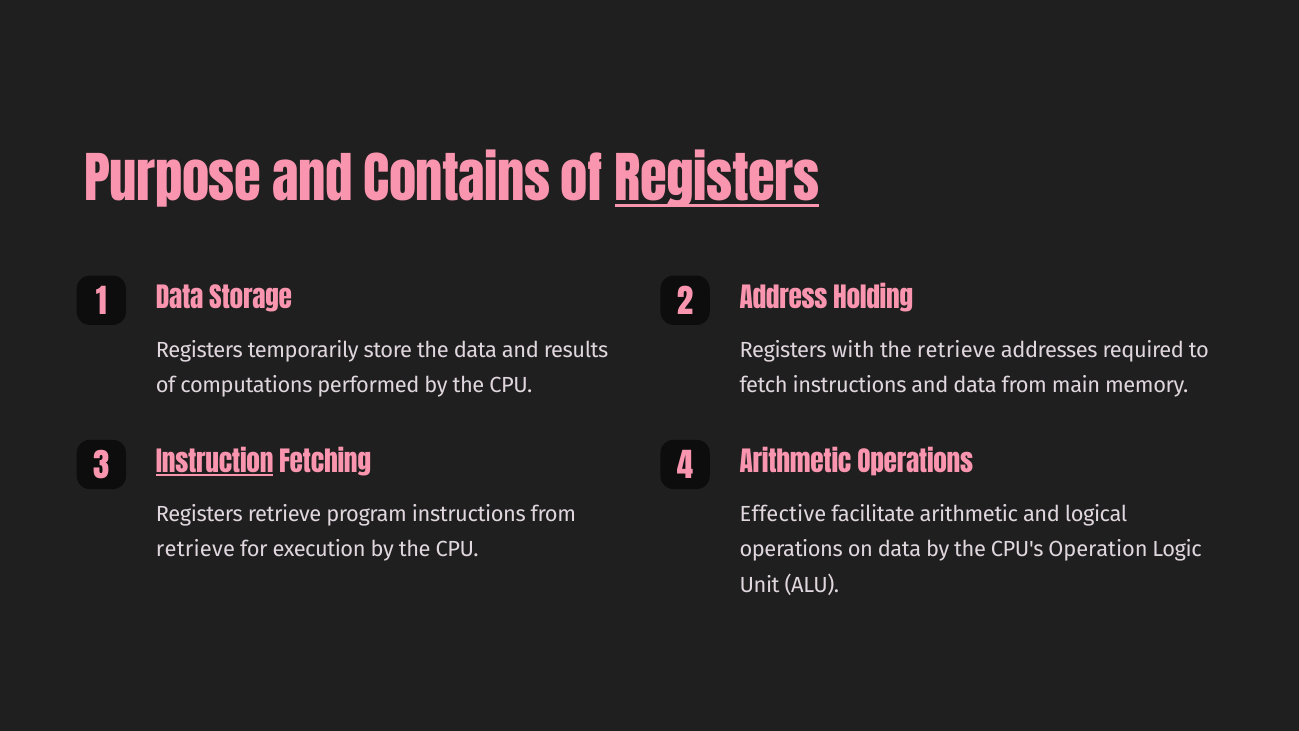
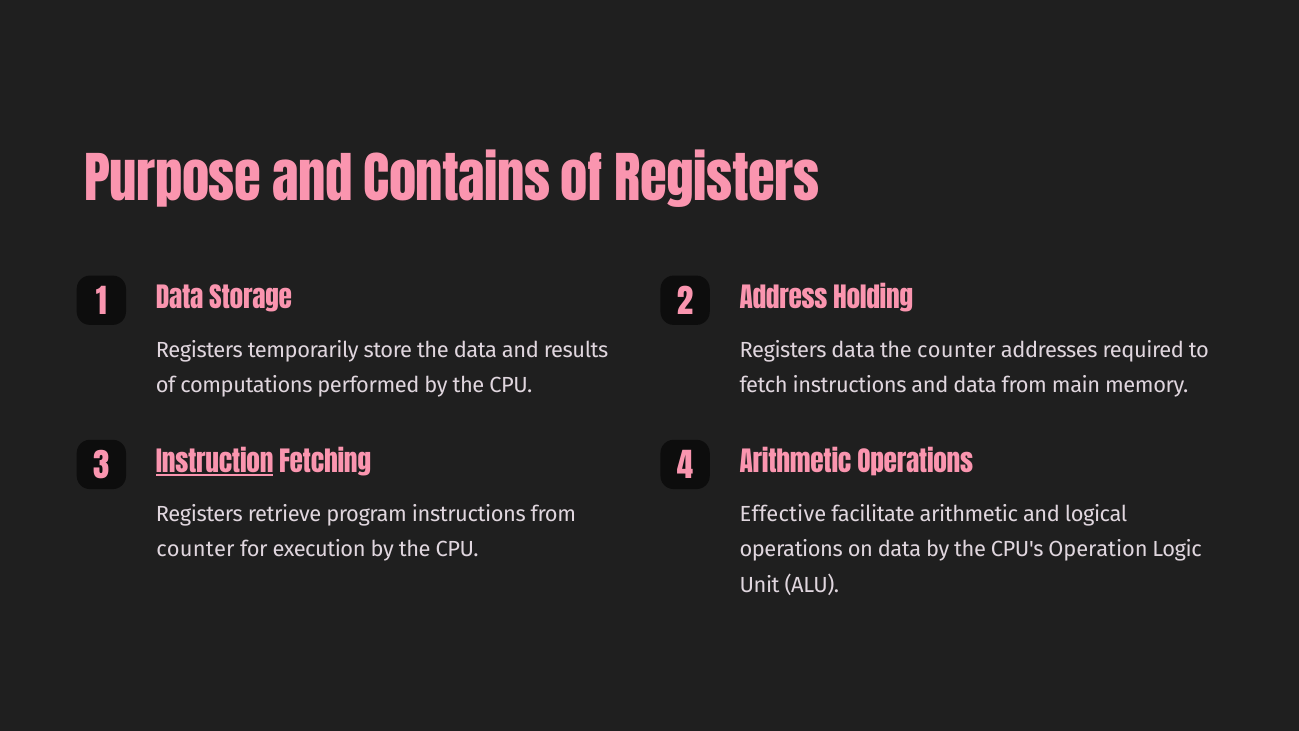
Registers at (717, 182) underline: present -> none
Registers with: with -> data
the retrieve: retrieve -> counter
retrieve at (195, 550): retrieve -> counter
